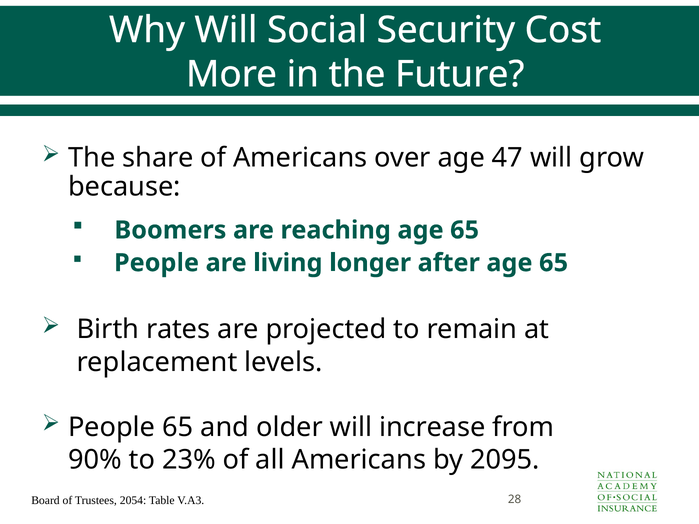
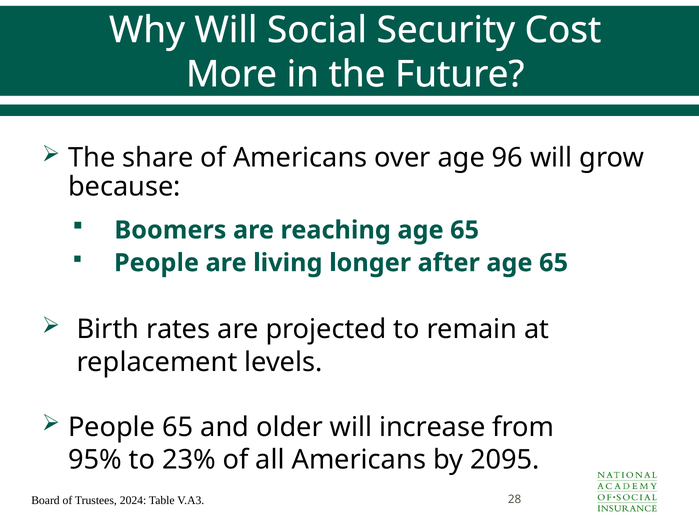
47: 47 -> 96
90%: 90% -> 95%
2054: 2054 -> 2024
